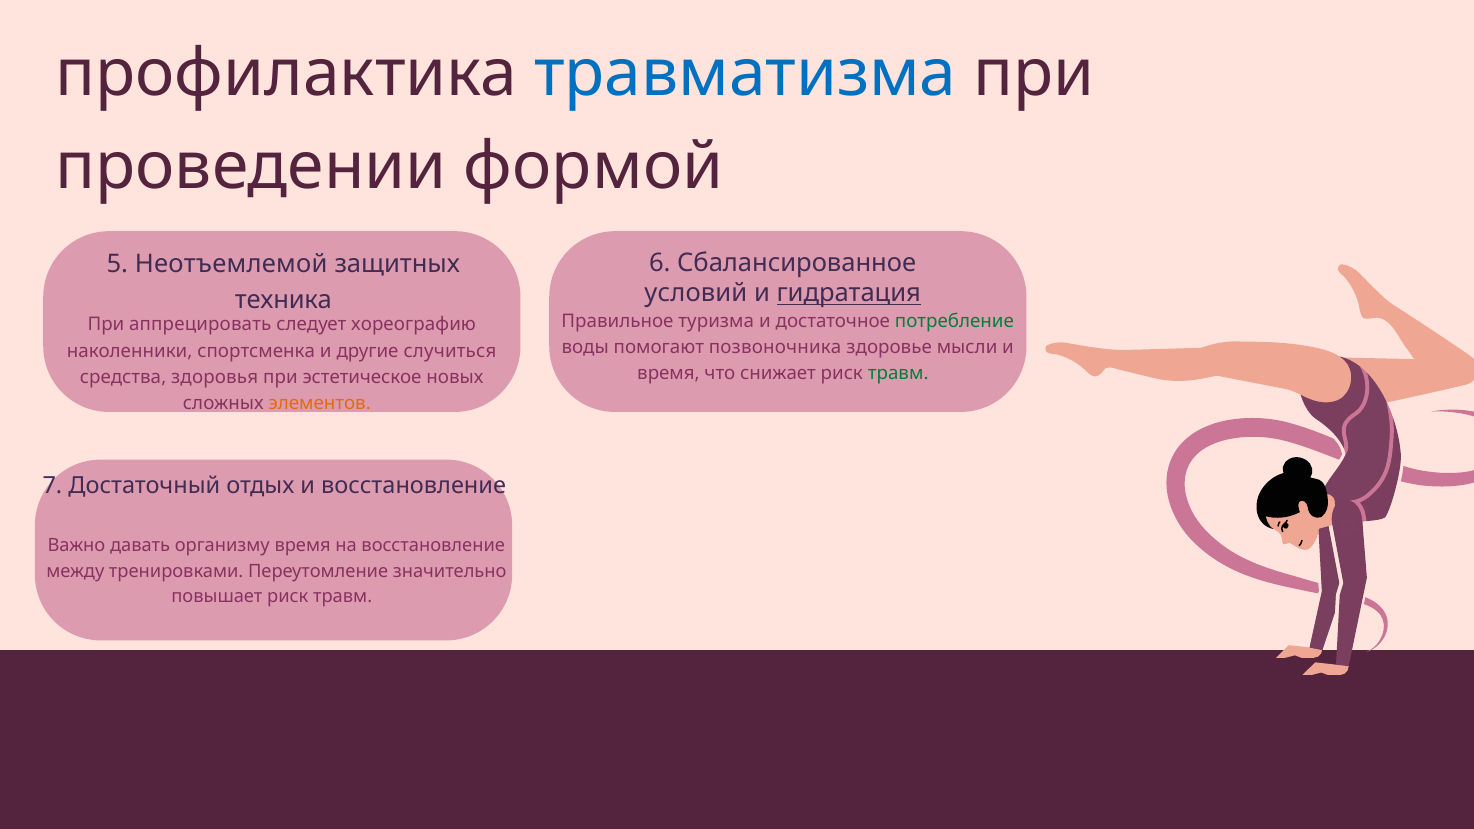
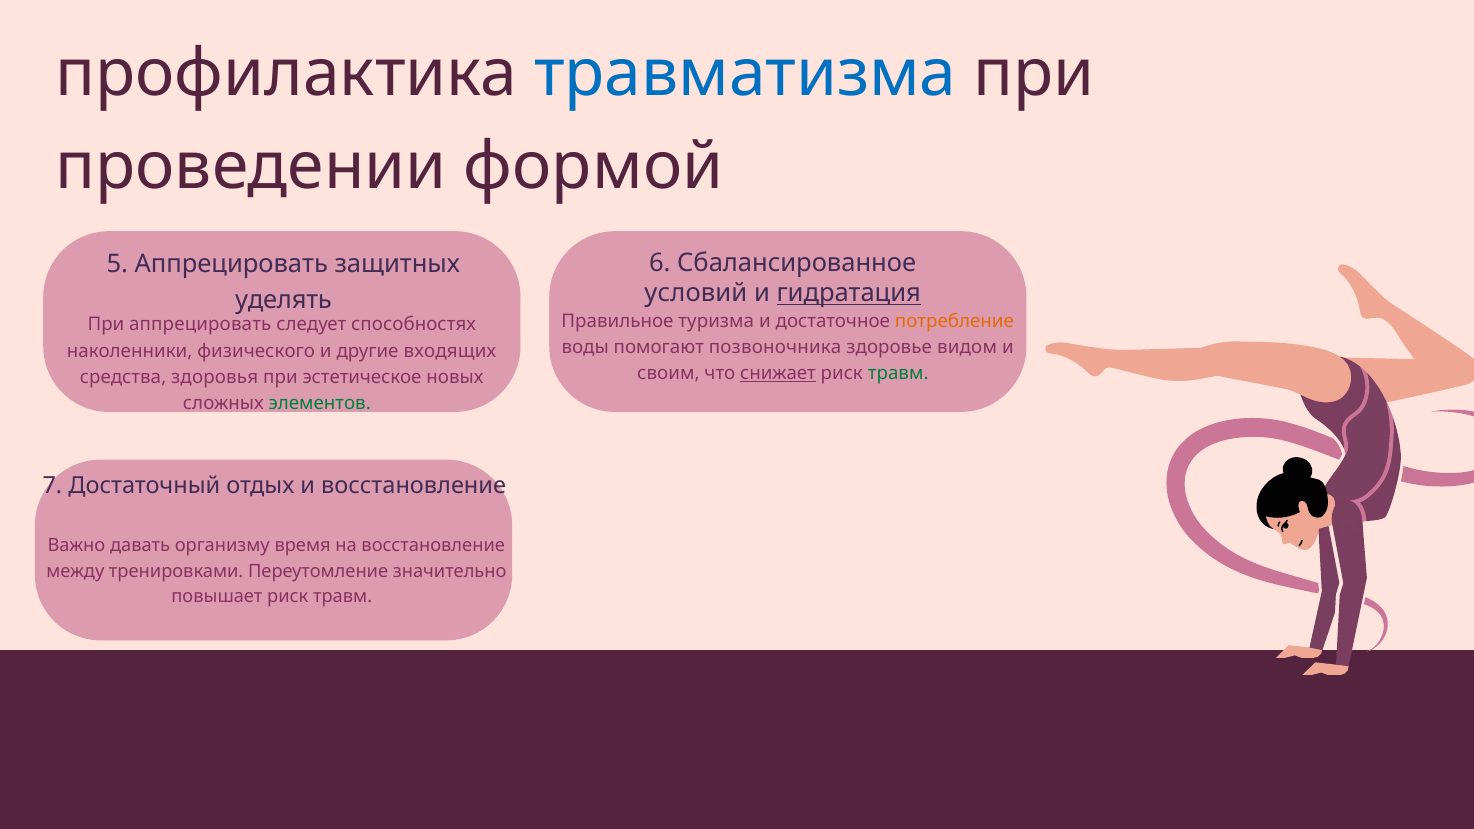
5 Неотъемлемой: Неотъемлемой -> Аппрецировать
техника: техника -> уделять
потребление colour: green -> orange
хореографию: хореографию -> способностях
мысли: мысли -> видом
спортсменка: спортсменка -> физического
случиться: случиться -> входящих
время at (668, 374): время -> своим
снижает underline: none -> present
элементов colour: orange -> green
